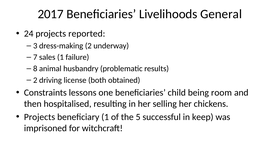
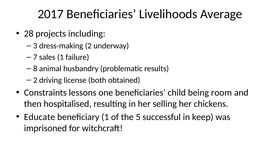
General: General -> Average
24: 24 -> 28
reported: reported -> including
Projects at (40, 117): Projects -> Educate
